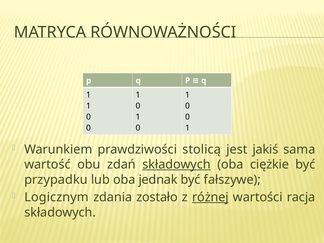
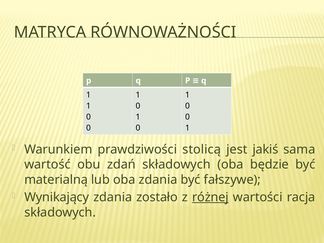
składowych at (177, 165) underline: present -> none
ciężkie: ciężkie -> będzie
przypadku: przypadku -> materialną
oba jednak: jednak -> zdania
Logicznym: Logicznym -> Wynikający
